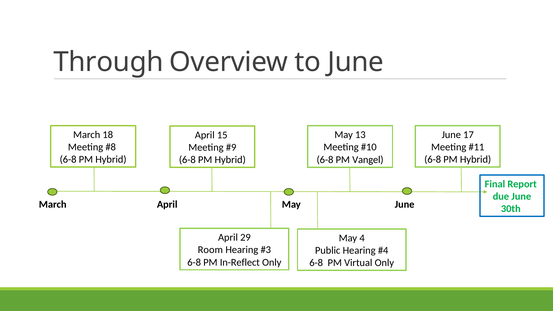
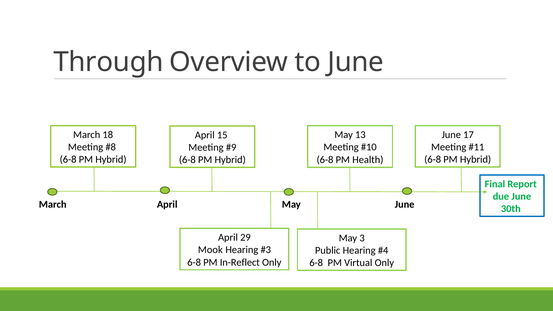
Vangel: Vangel -> Health
4: 4 -> 3
Room: Room -> Mook
